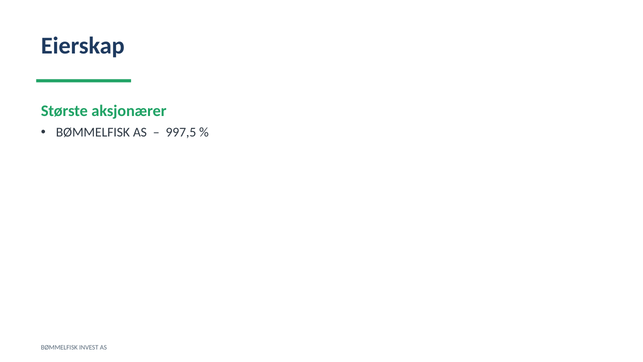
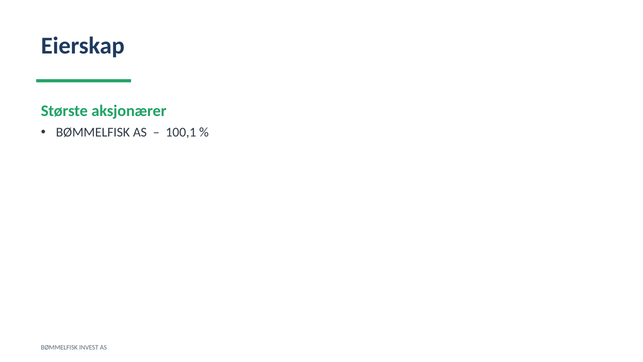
997,5: 997,5 -> 100,1
